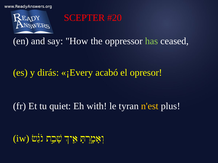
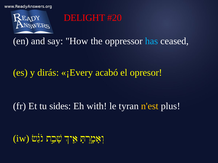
SCEPTER: SCEPTER -> DELIGHT
has colour: light green -> light blue
quiet: quiet -> sides
